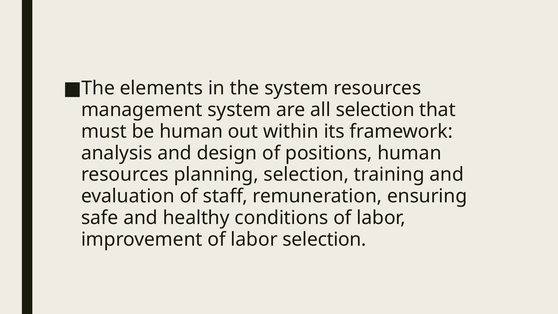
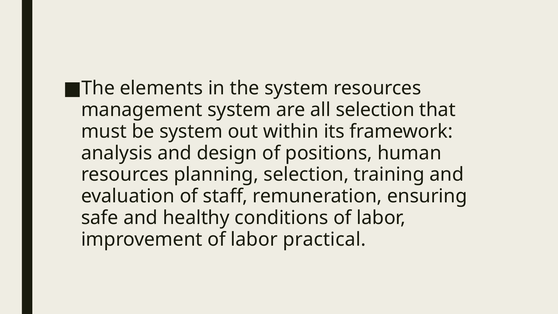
be human: human -> system
labor selection: selection -> practical
